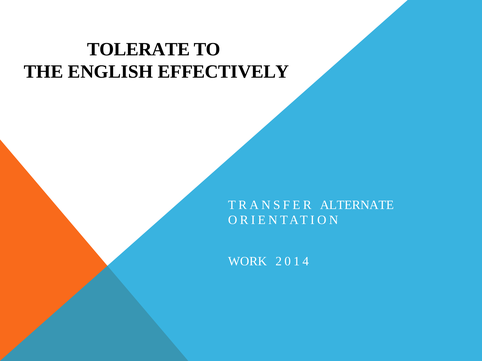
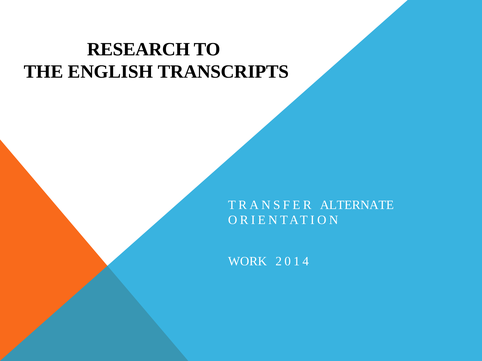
TOLERATE: TOLERATE -> RESEARCH
EFFECTIVELY: EFFECTIVELY -> TRANSCRIPTS
